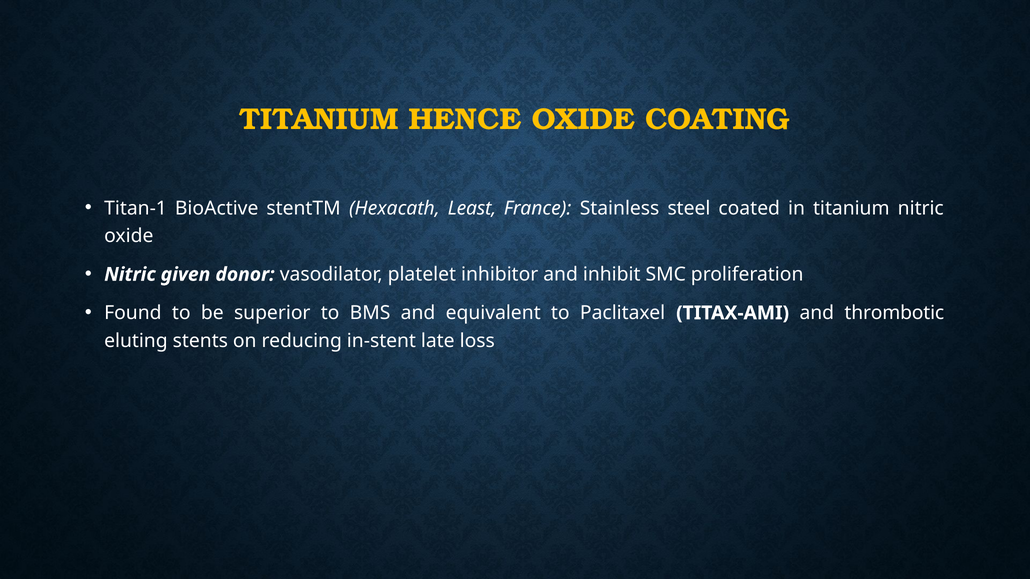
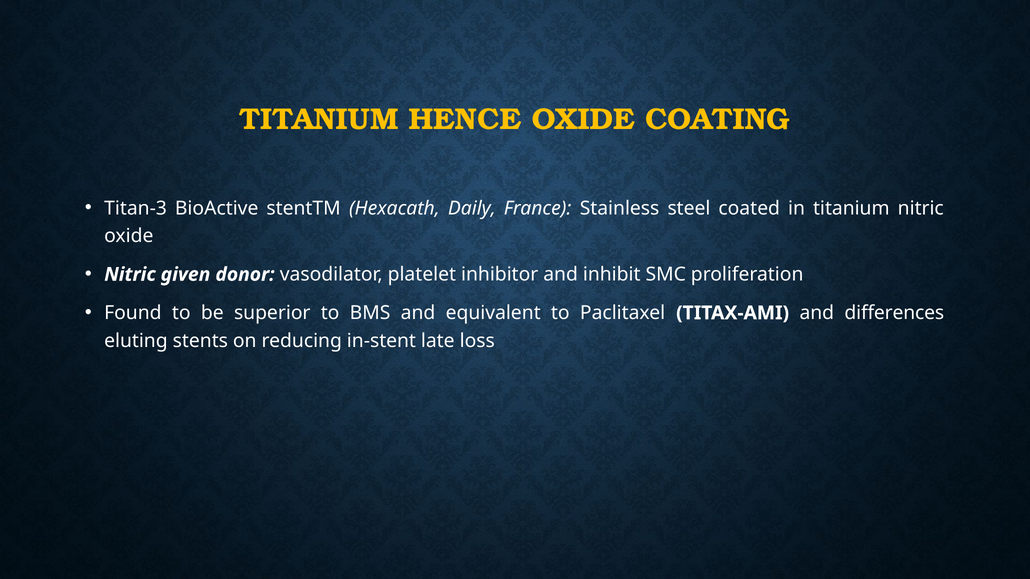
Titan-1: Titan-1 -> Titan-3
Least: Least -> Daily
thrombotic: thrombotic -> differences
